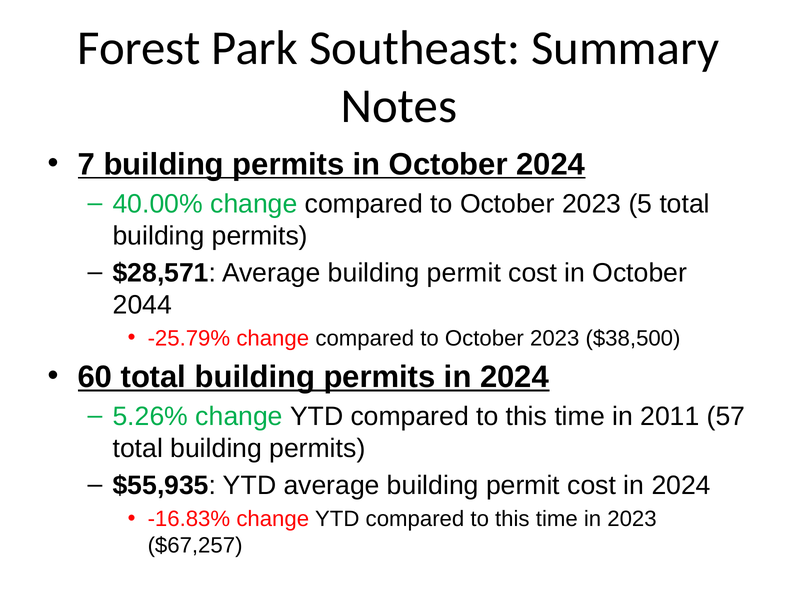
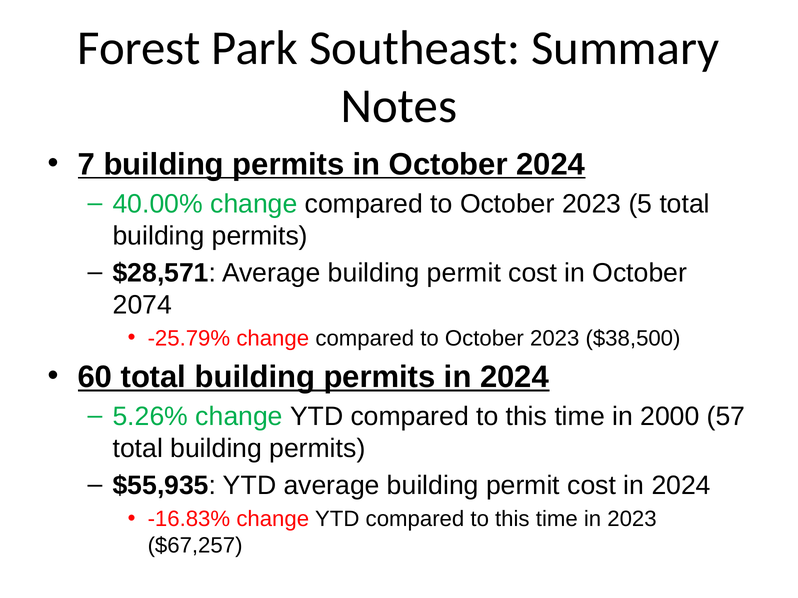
2044: 2044 -> 2074
2011: 2011 -> 2000
